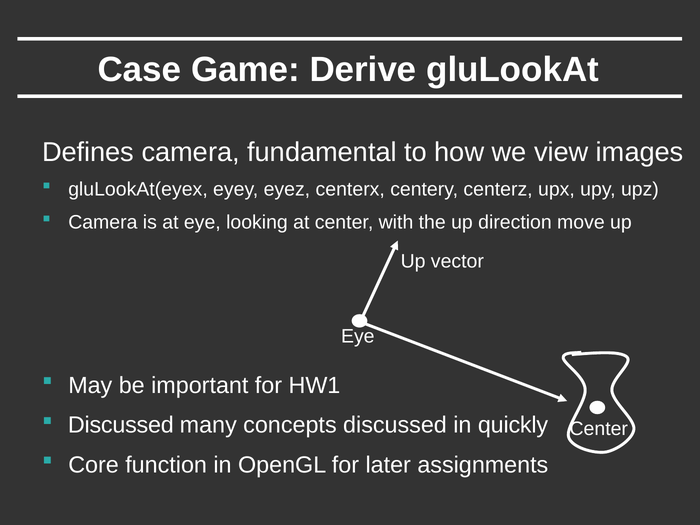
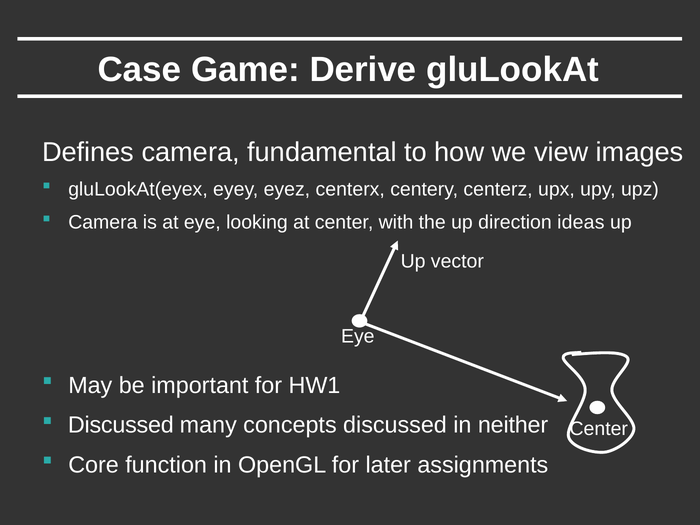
move: move -> ideas
quickly: quickly -> neither
